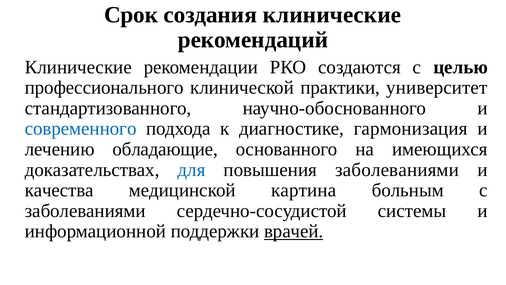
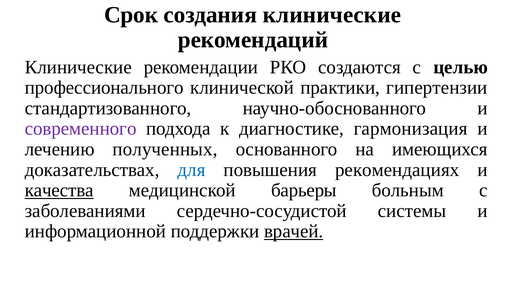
университет: университет -> гипертензии
современного colour: blue -> purple
обладающие: обладающие -> полученных
повышения заболеваниями: заболеваниями -> рекомендациях
качества underline: none -> present
картина: картина -> барьеры
